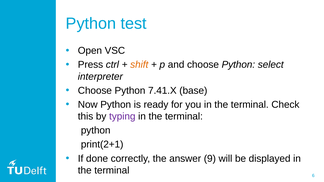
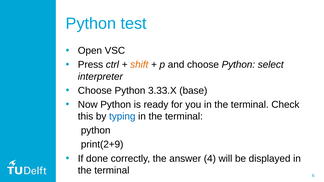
7.41.X: 7.41.X -> 3.33.X
typing colour: purple -> blue
print(2+1: print(2+1 -> print(2+9
9: 9 -> 4
